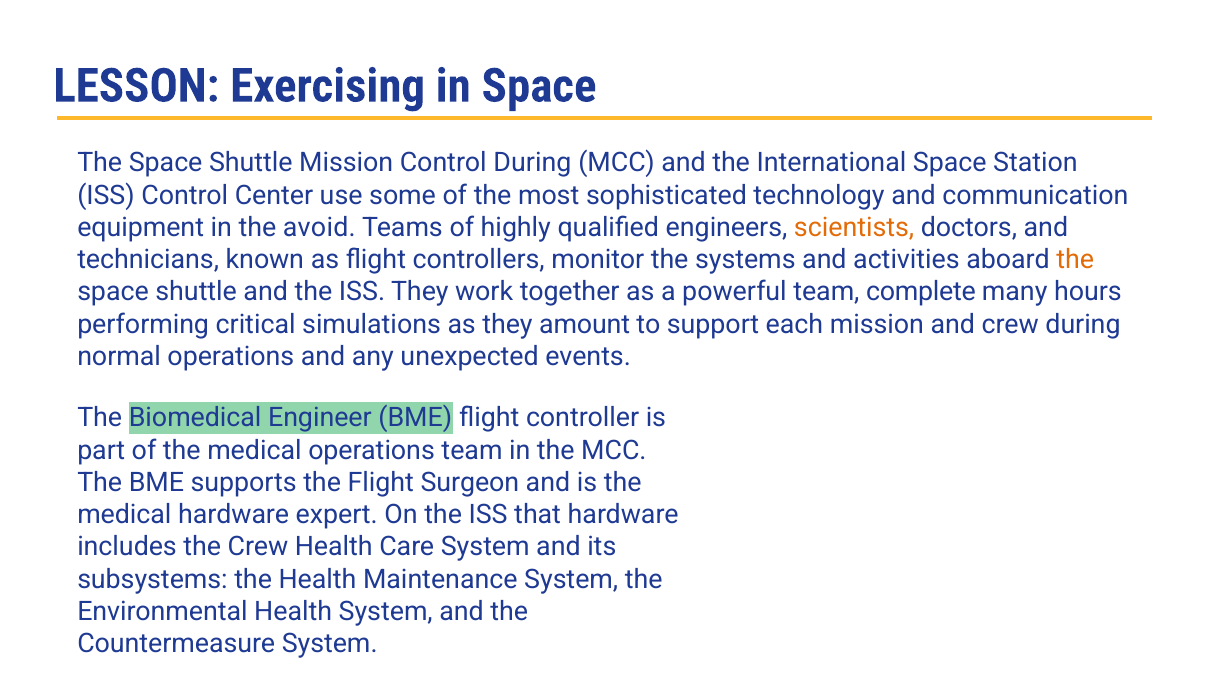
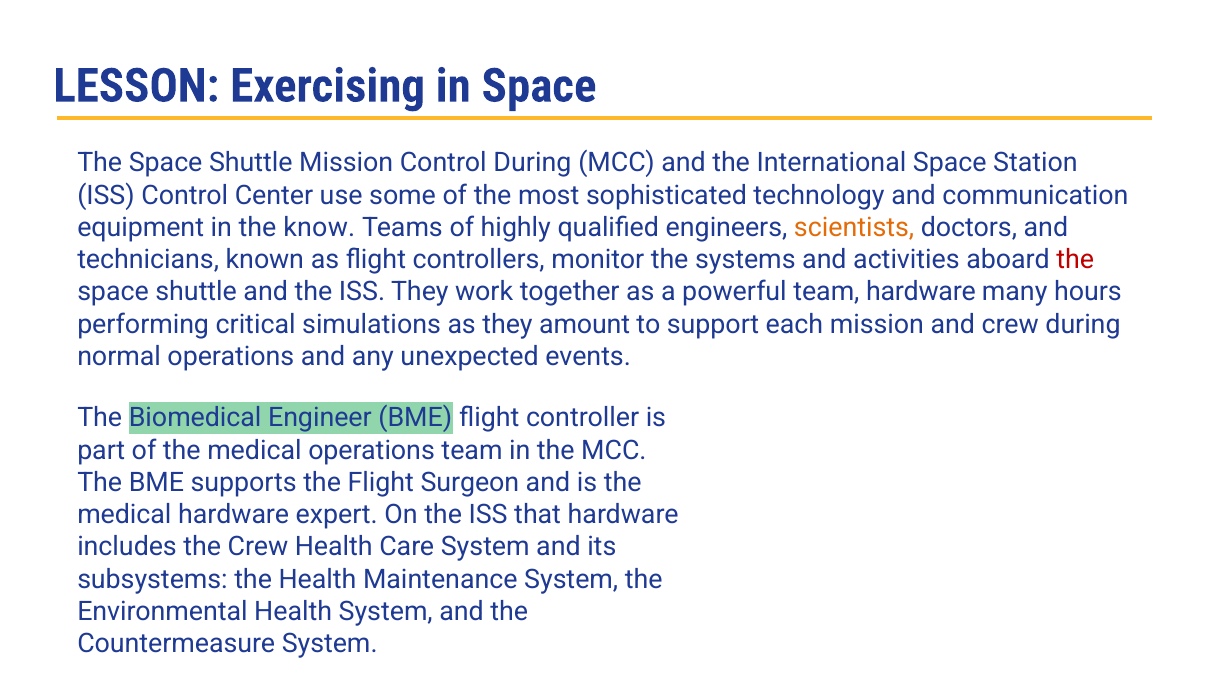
avoid: avoid -> know
the at (1075, 260) colour: orange -> red
team complete: complete -> hardware
